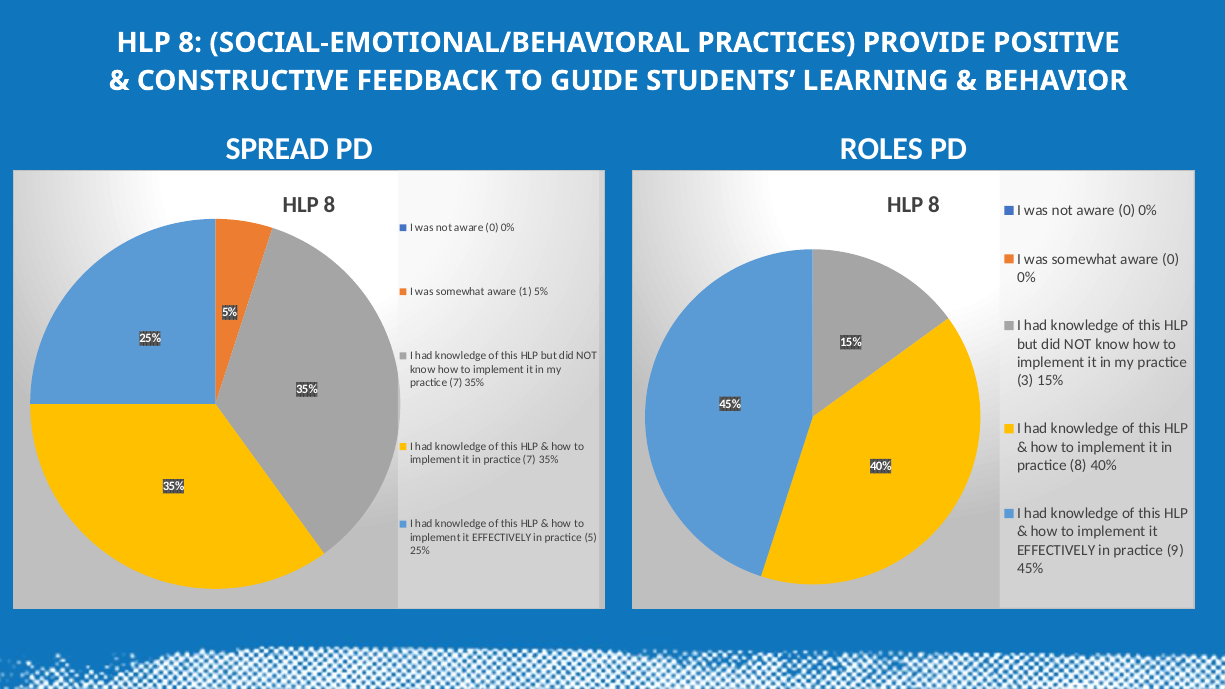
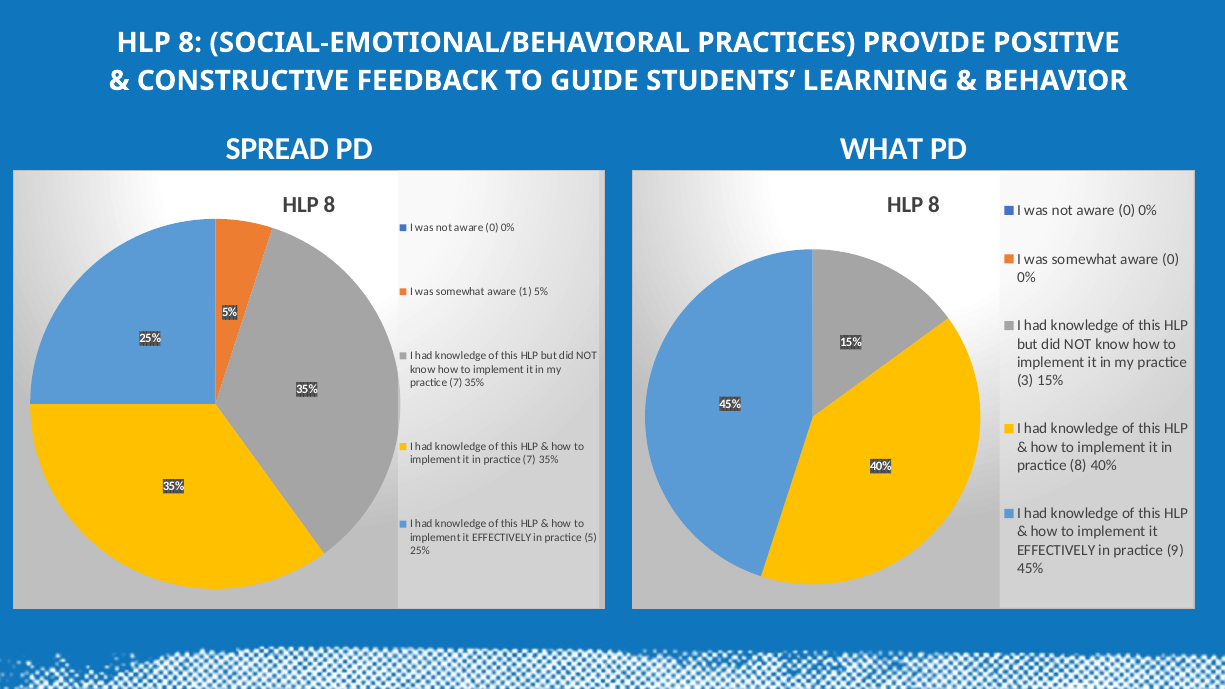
ROLES: ROLES -> WHAT
